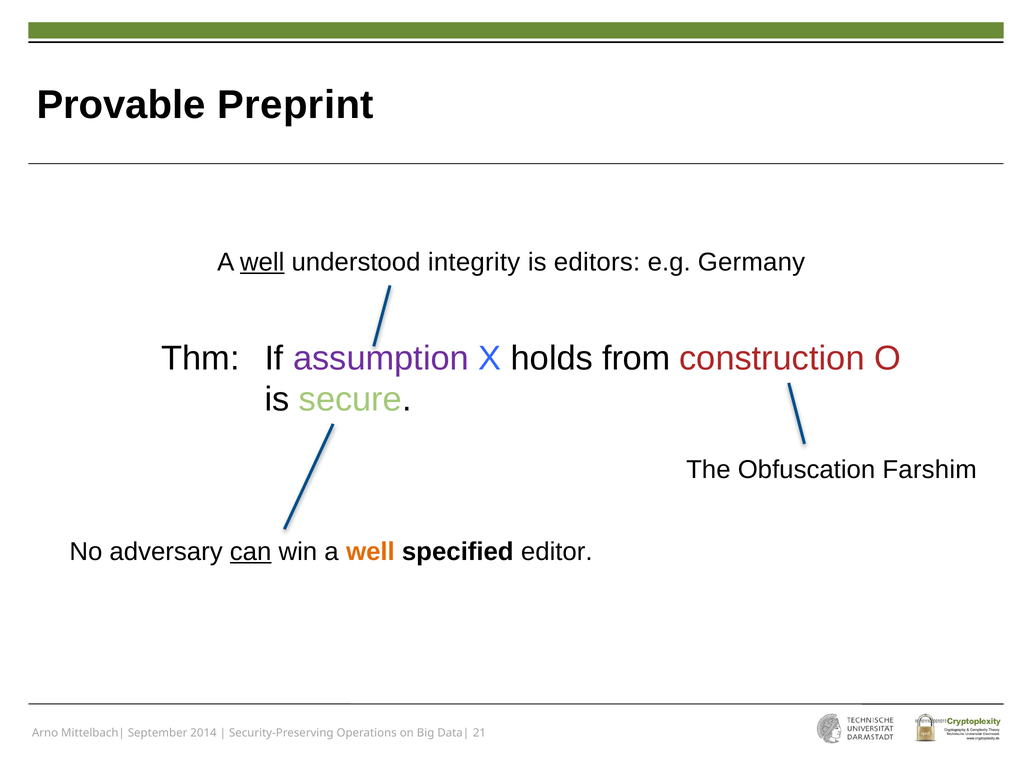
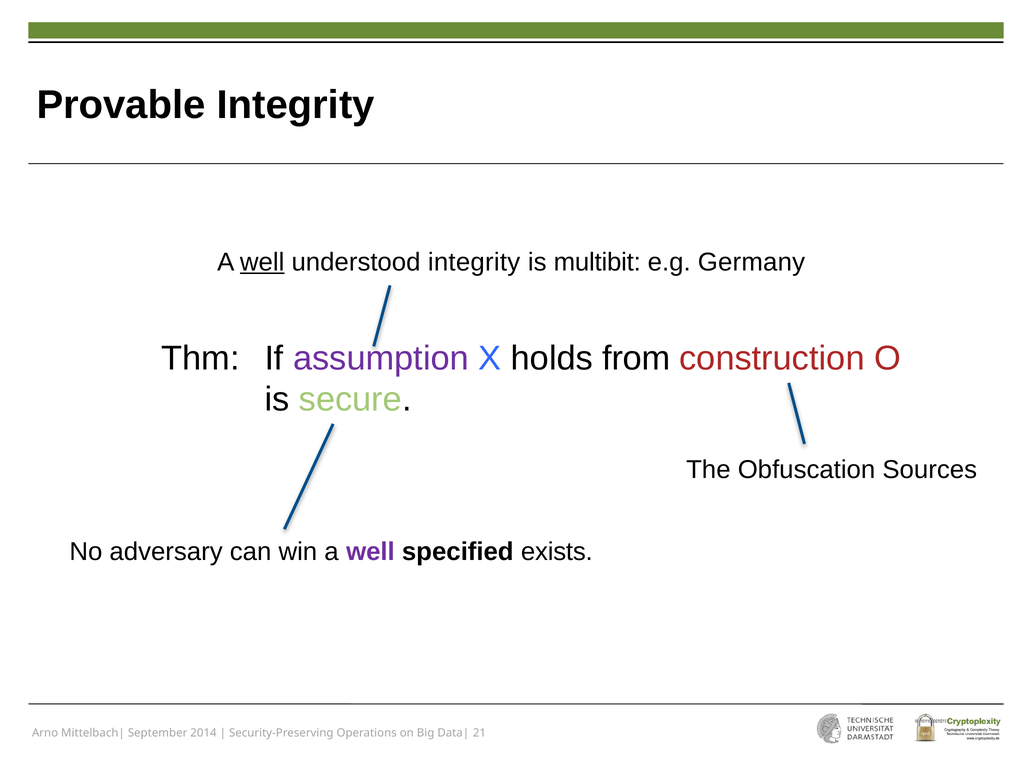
Provable Preprint: Preprint -> Integrity
editors: editors -> multibit
Farshim: Farshim -> Sources
can underline: present -> none
well at (370, 552) colour: orange -> purple
editor: editor -> exists
